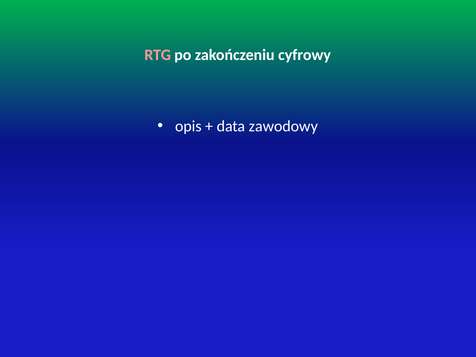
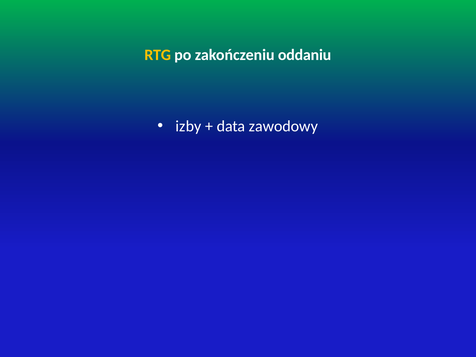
RTG colour: pink -> yellow
cyfrowy: cyfrowy -> oddaniu
opis: opis -> izby
